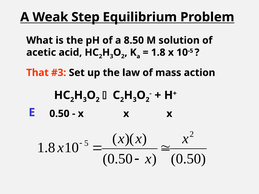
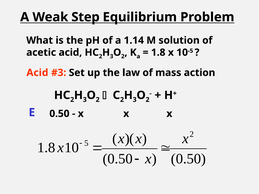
8.50: 8.50 -> 1.14
That at (37, 73): That -> Acid
